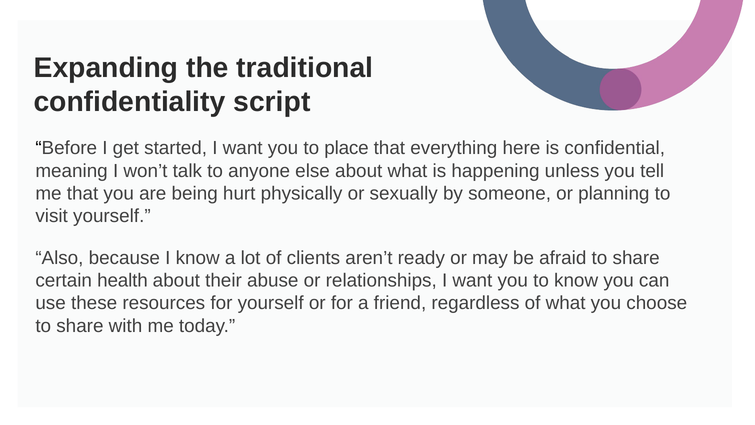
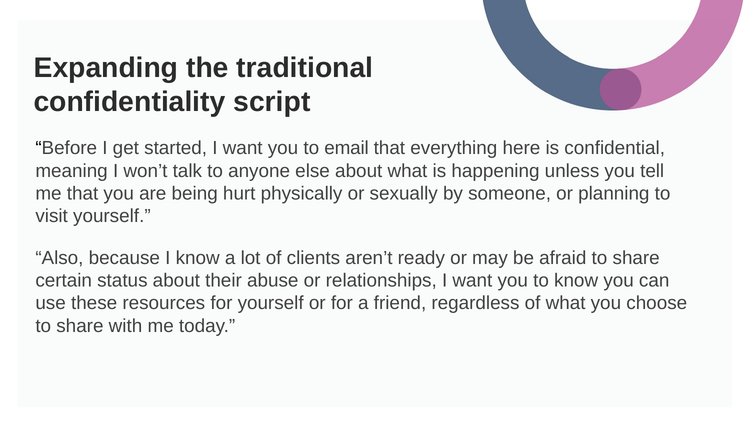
place: place -> email
health: health -> status
